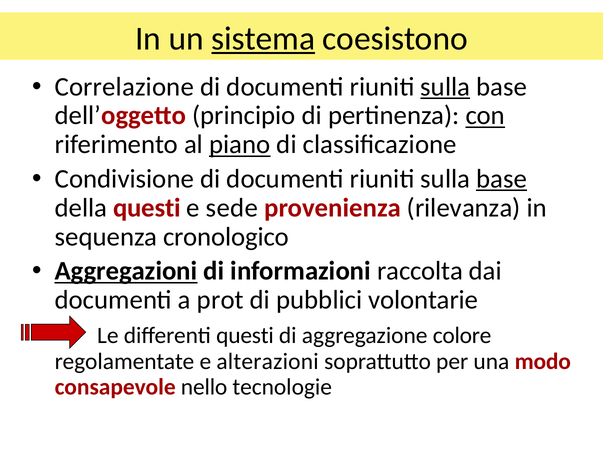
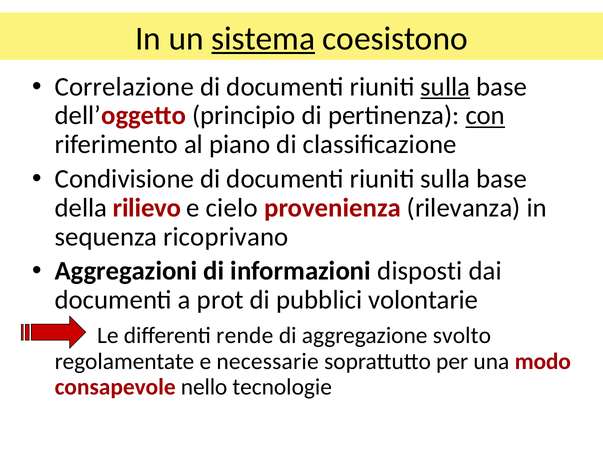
piano underline: present -> none
base at (502, 179) underline: present -> none
della questi: questi -> rilievo
sede: sede -> cielo
cronologico: cronologico -> ricoprivano
Aggregazioni underline: present -> none
raccolta: raccolta -> disposti
differenti questi: questi -> rende
colore: colore -> svolto
alterazioni: alterazioni -> necessarie
